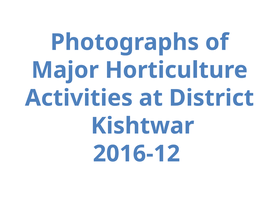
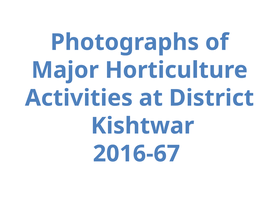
2016-12: 2016-12 -> 2016-67
